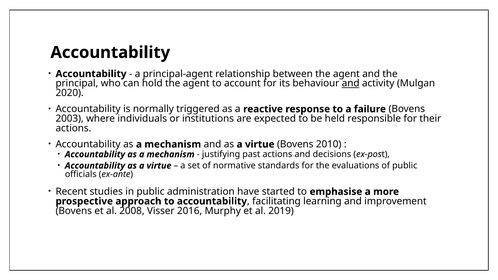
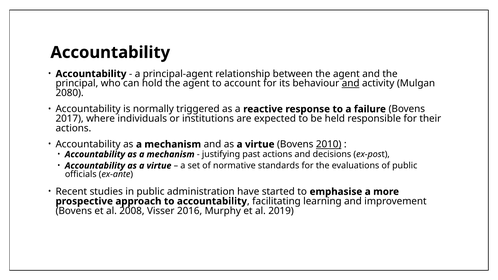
2020: 2020 -> 2080
2003: 2003 -> 2017
2010 underline: none -> present
